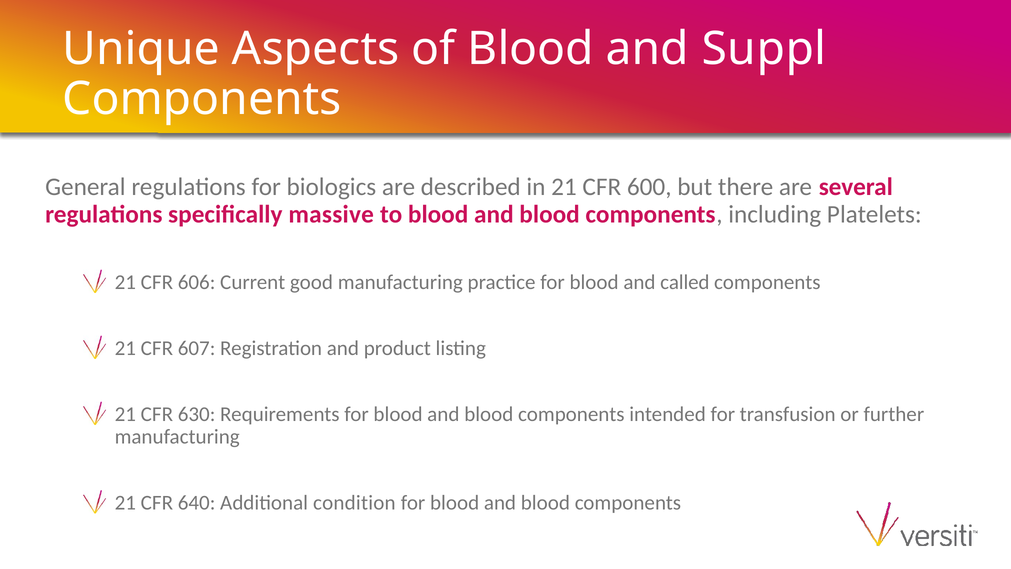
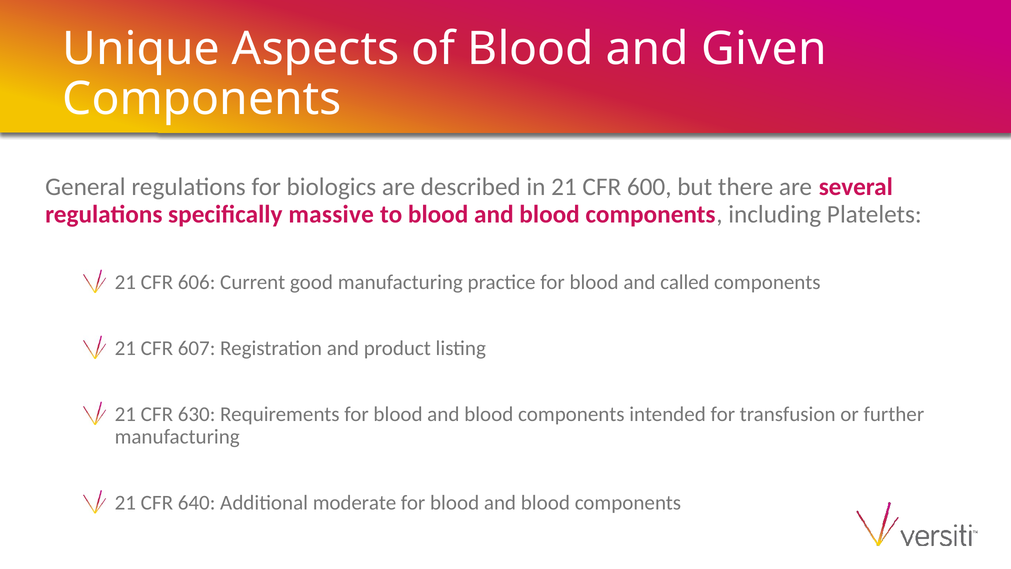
Suppl: Suppl -> Given
condition: condition -> moderate
